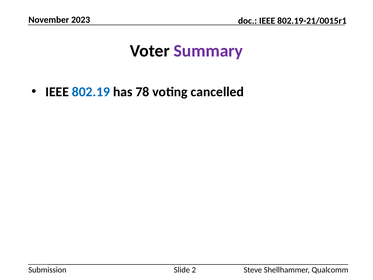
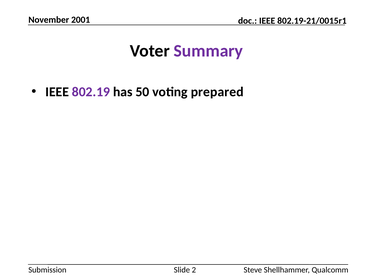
2023: 2023 -> 2001
802.19 colour: blue -> purple
78: 78 -> 50
cancelled: cancelled -> prepared
